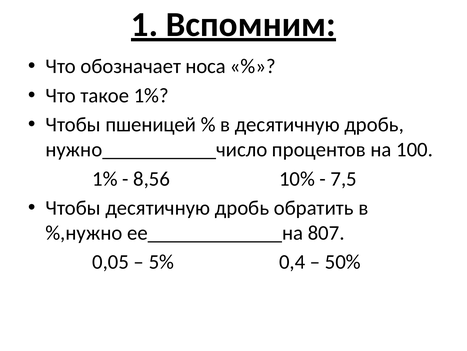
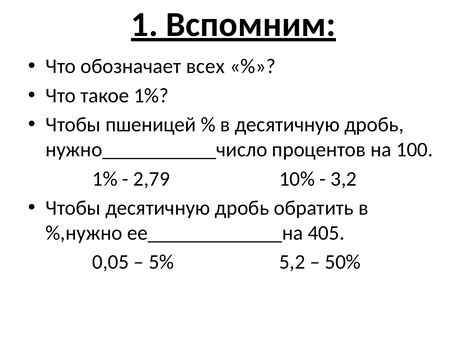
носа: носа -> всех
8,56: 8,56 -> 2,79
7,5: 7,5 -> 3,2
807: 807 -> 405
0,4: 0,4 -> 5,2
